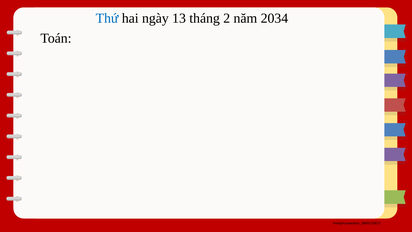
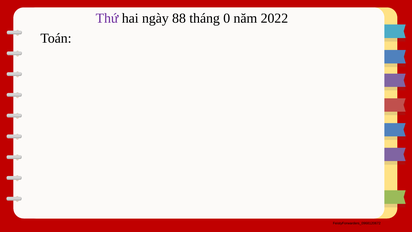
Thứ colour: blue -> purple
13: 13 -> 88
2: 2 -> 0
2034: 2034 -> 2022
